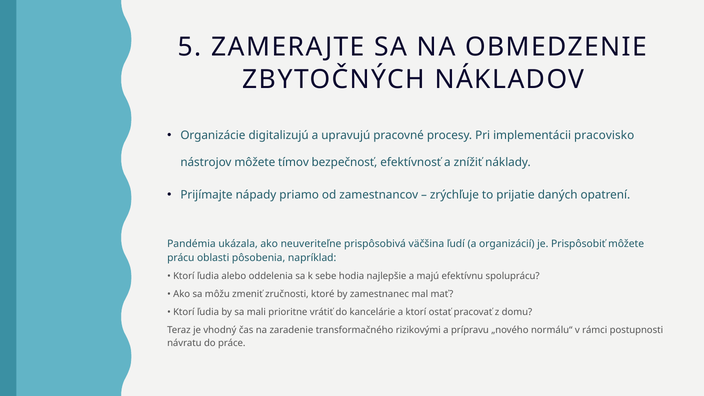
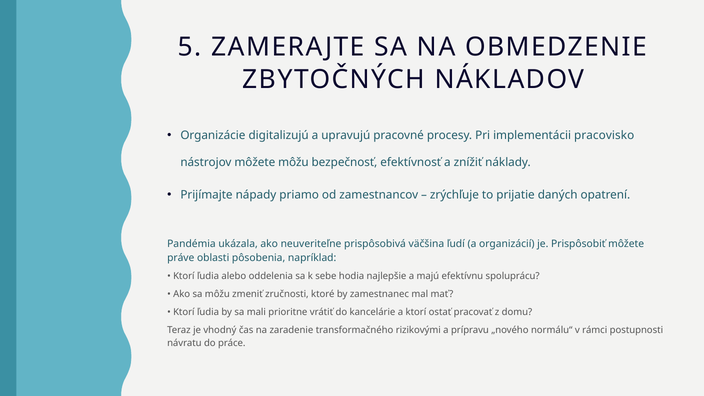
môžete tímov: tímov -> môžu
prácu: prácu -> práve
